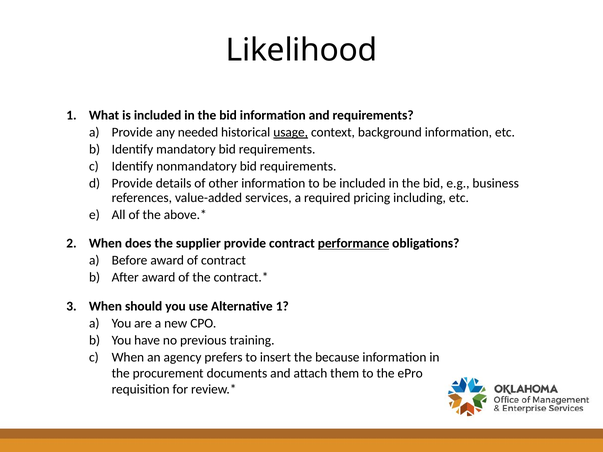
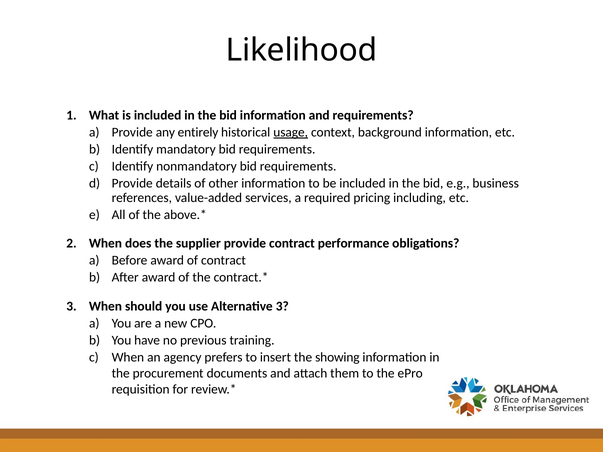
needed: needed -> entirely
performance underline: present -> none
Alternative 1: 1 -> 3
because: because -> showing
